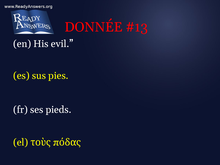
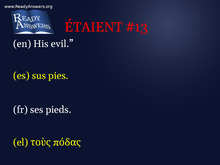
DONNÉE: DONNÉE -> ÉTAIENT
